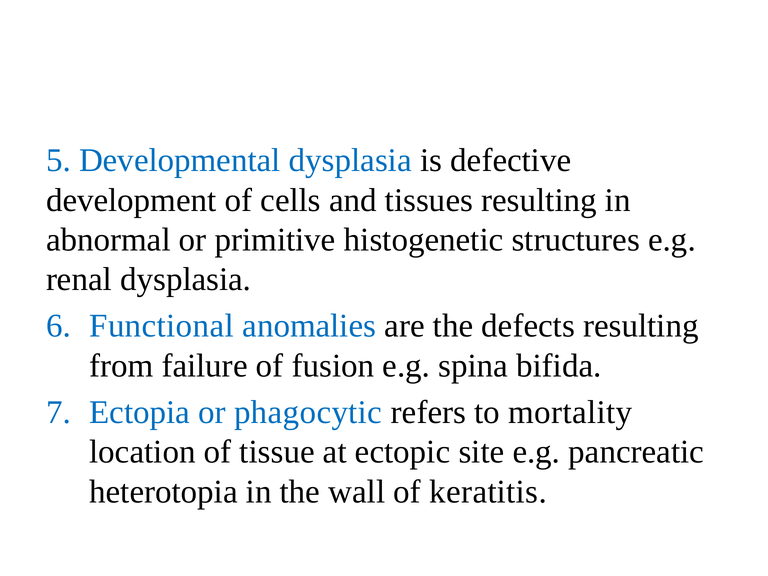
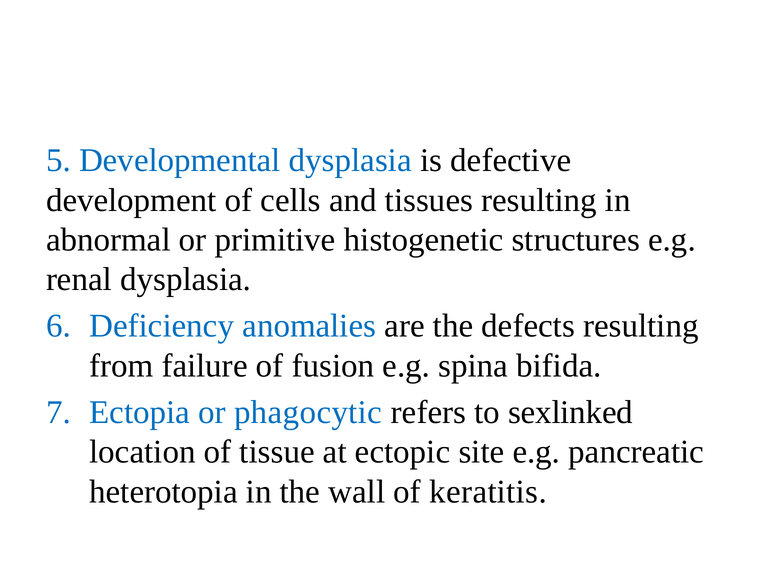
Functional: Functional -> Deficiency
mortality: mortality -> sexlinked
